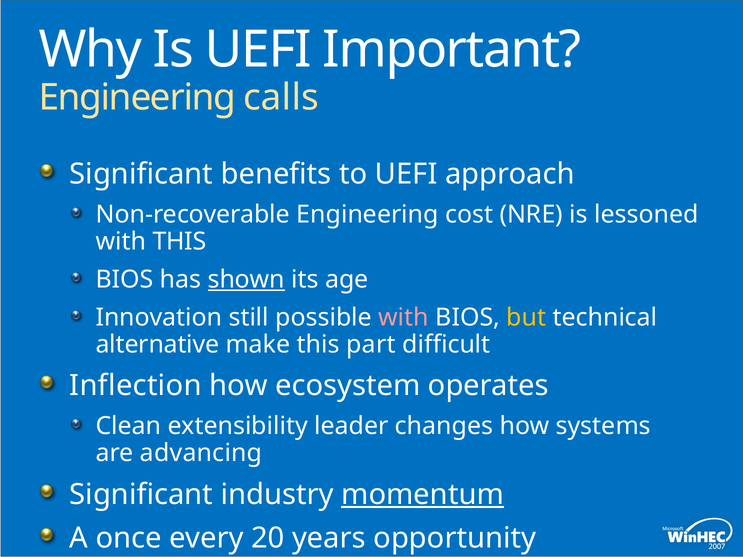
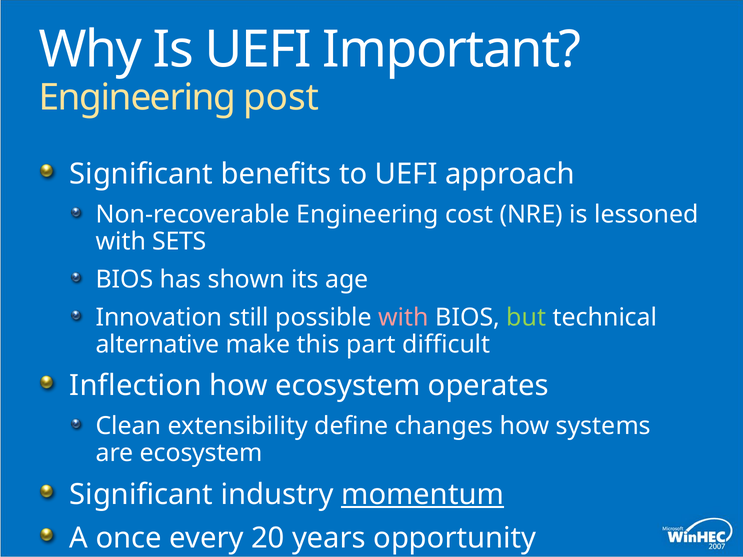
calls: calls -> post
with THIS: THIS -> SETS
shown underline: present -> none
but colour: yellow -> light green
leader: leader -> define
are advancing: advancing -> ecosystem
